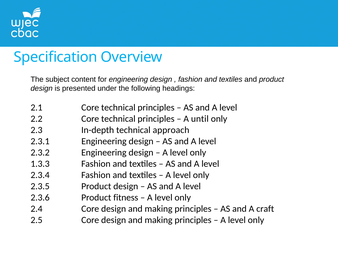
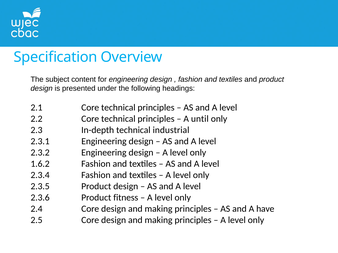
approach: approach -> industrial
1.3.3: 1.3.3 -> 1.6.2
craft: craft -> have
